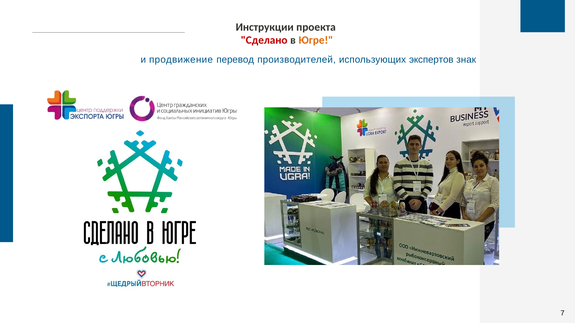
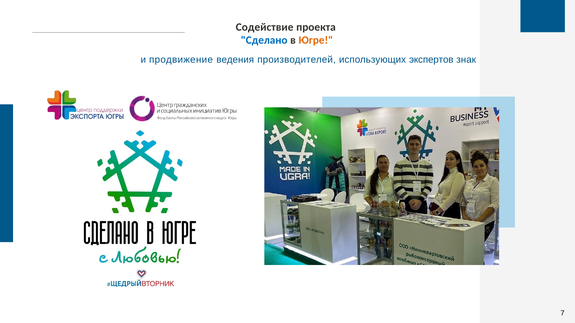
Инструкции: Инструкции -> Содействие
Сделано colour: red -> blue
перевод: перевод -> ведения
